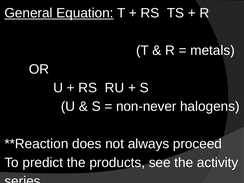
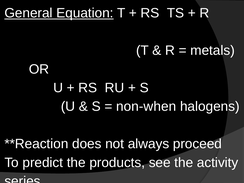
non-never: non-never -> non-when
